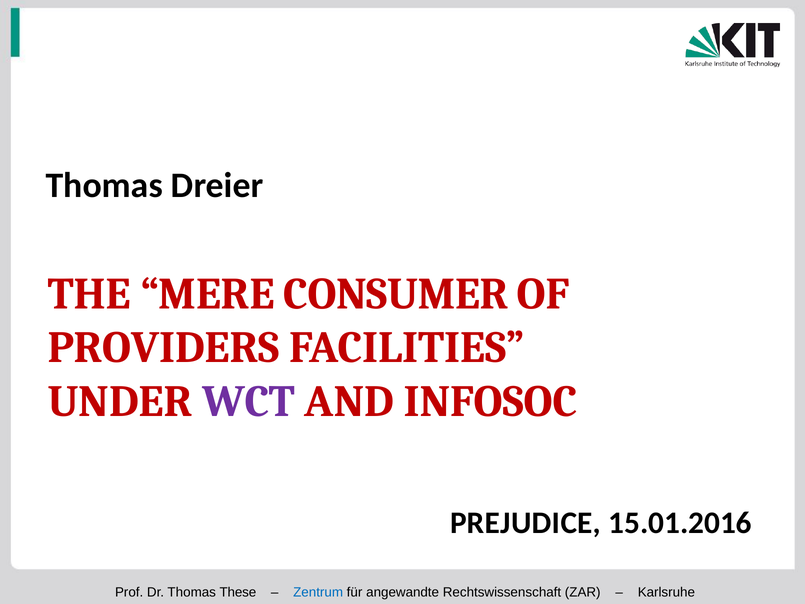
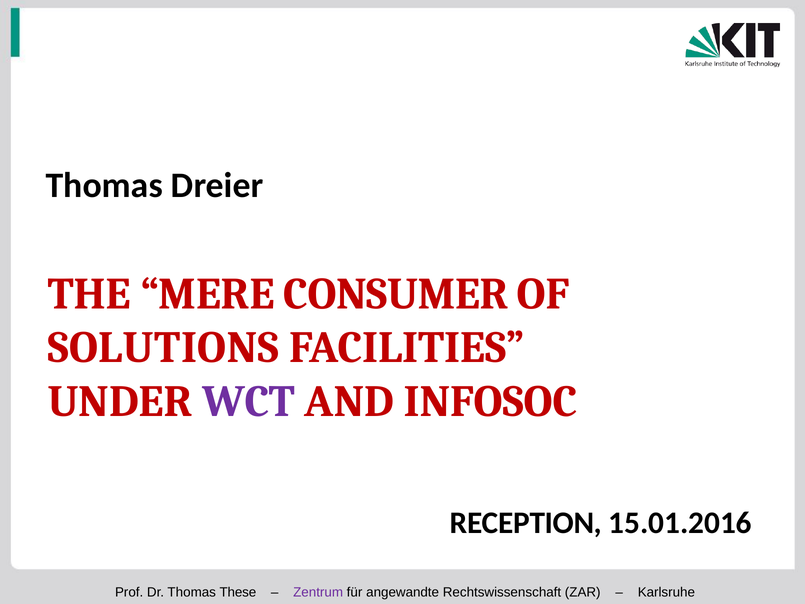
PROVIDERS: PROVIDERS -> SOLUTIONS
PREJUDICE: PREJUDICE -> RECEPTION
Zentrum colour: blue -> purple
